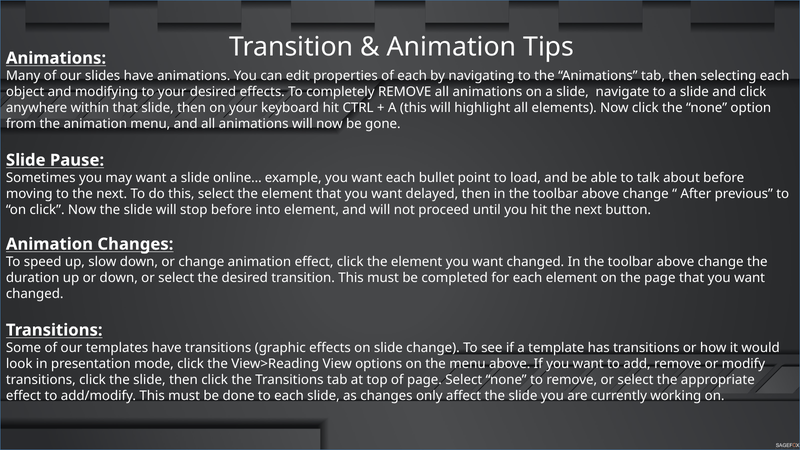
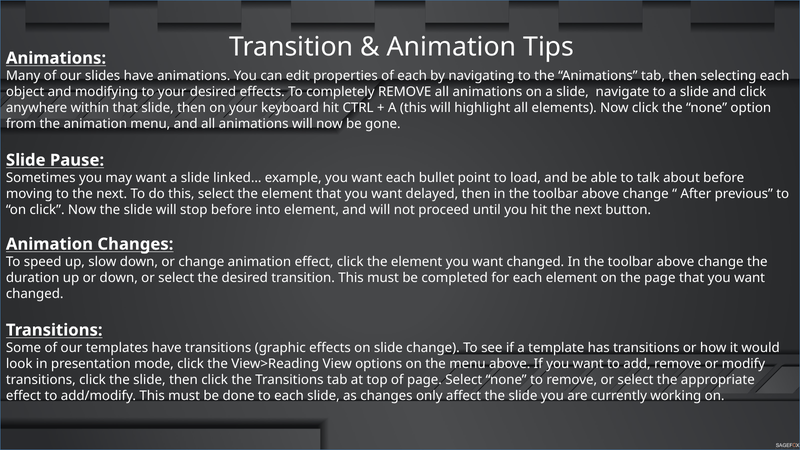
online…: online… -> linked…
